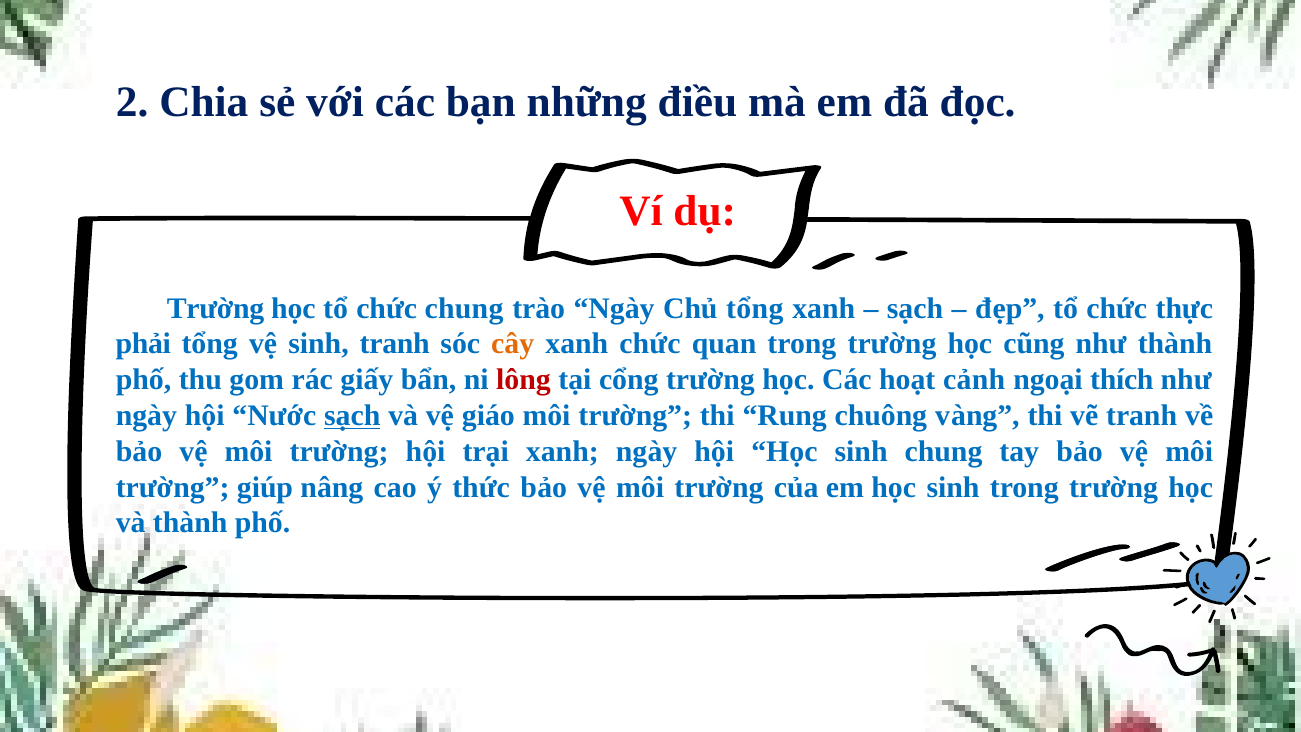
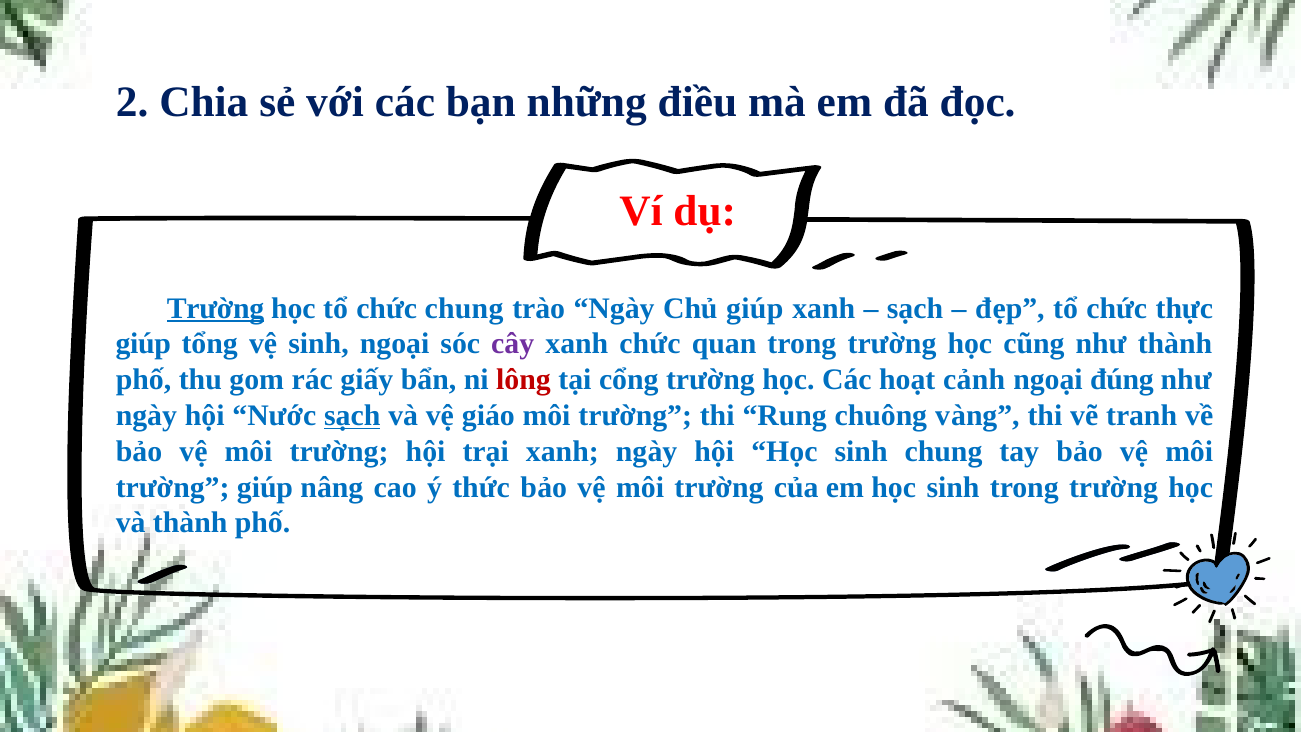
Trường at (216, 308) underline: none -> present
Chủ tổng: tổng -> giúp
phải at (143, 344): phải -> giúp
sinh tranh: tranh -> ngoại
cây colour: orange -> purple
thích: thích -> đúng
